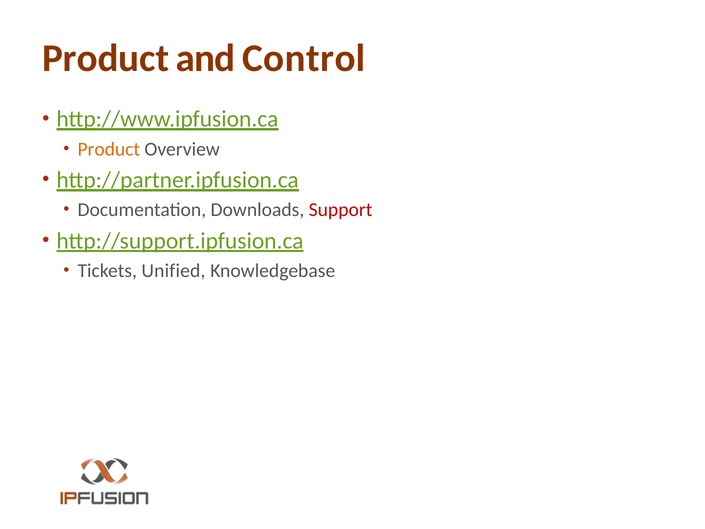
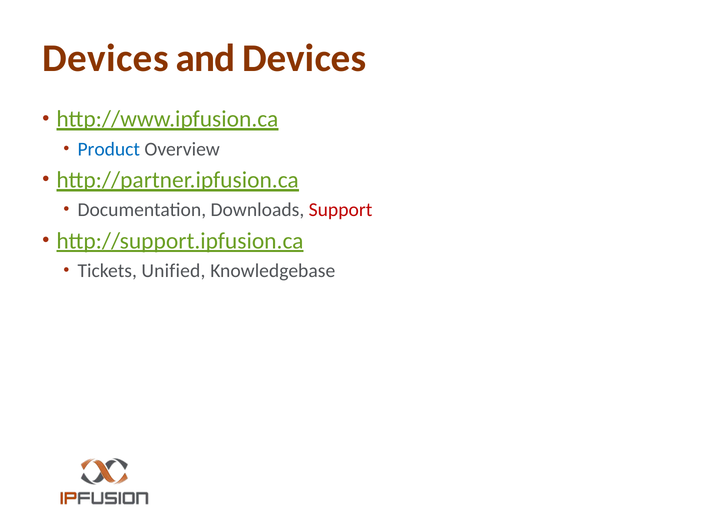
Product at (106, 58): Product -> Devices
and Control: Control -> Devices
Product at (109, 149) colour: orange -> blue
